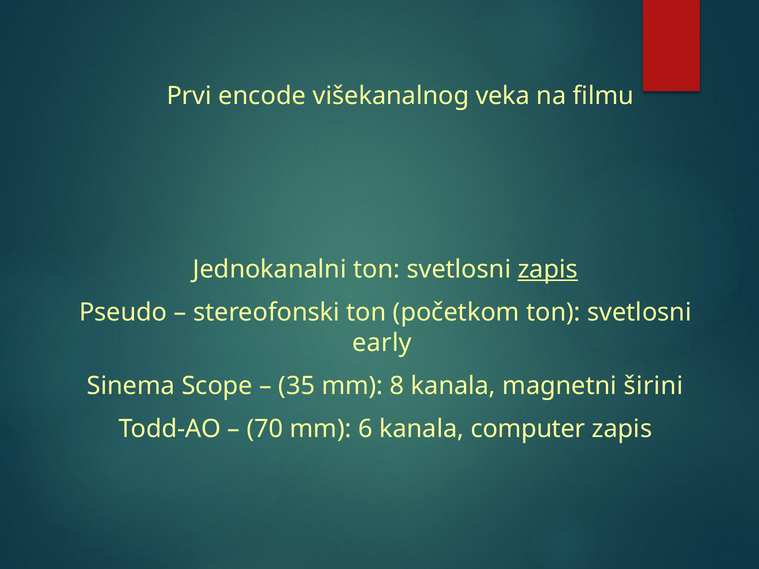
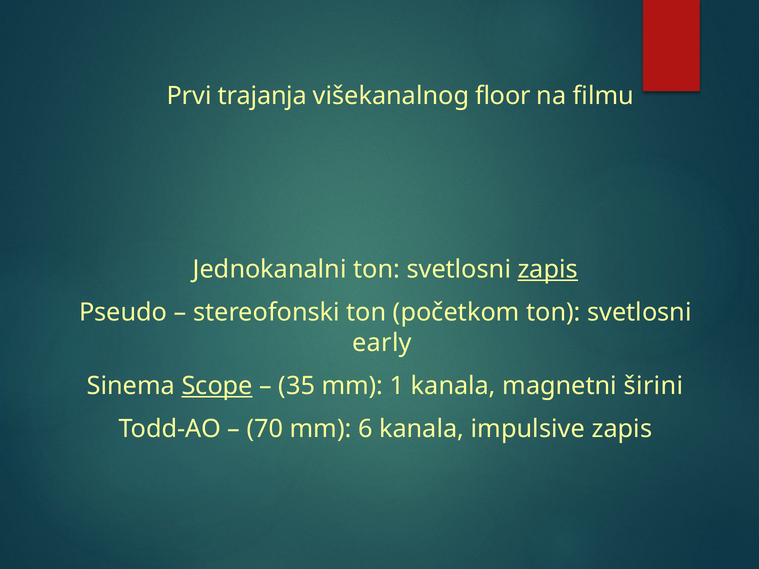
encode: encode -> trajanja
veka: veka -> floor
Scope underline: none -> present
8: 8 -> 1
computer: computer -> impulsive
